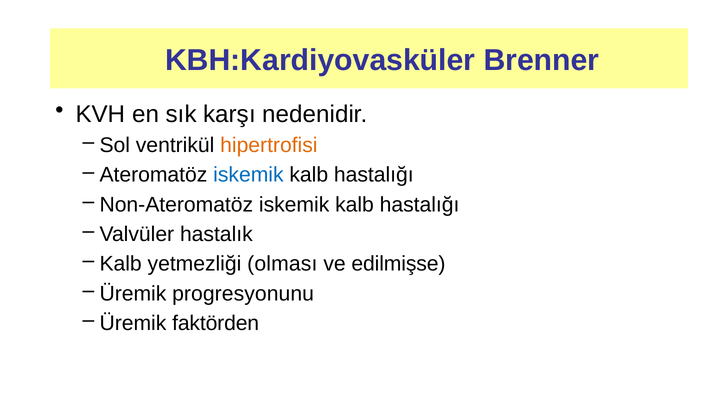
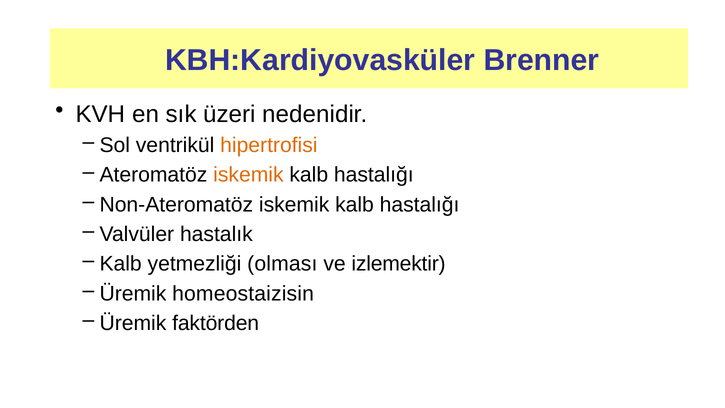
karşı: karşı -> üzeri
iskemik at (248, 175) colour: blue -> orange
edilmişse: edilmişse -> izlemektir
progresyonunu: progresyonunu -> homeostaizisin
